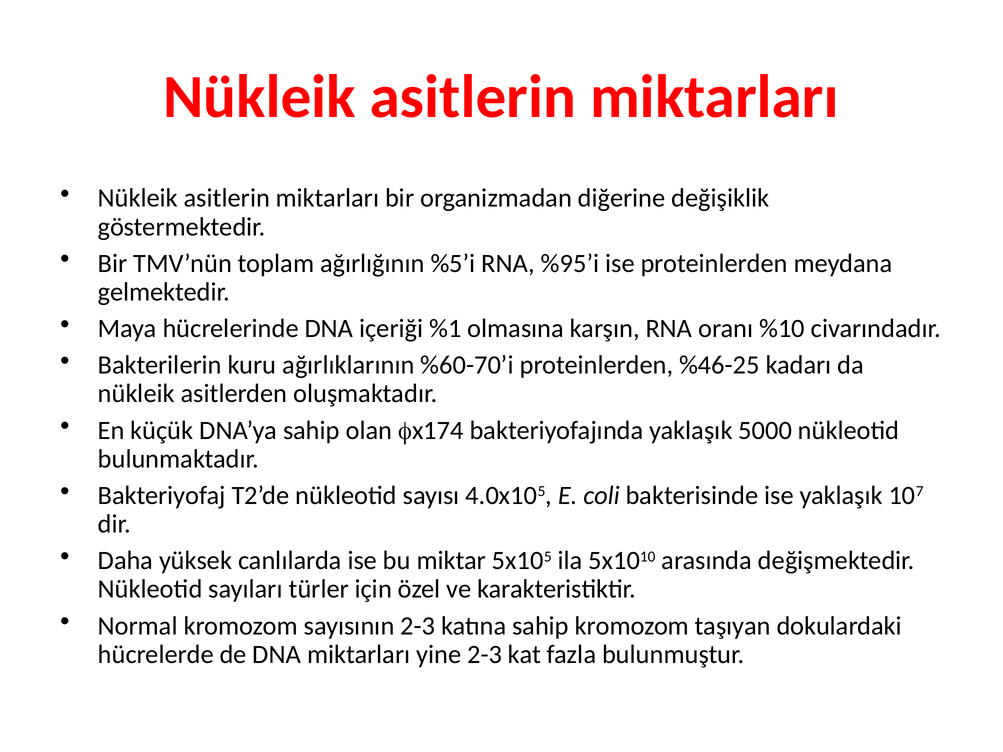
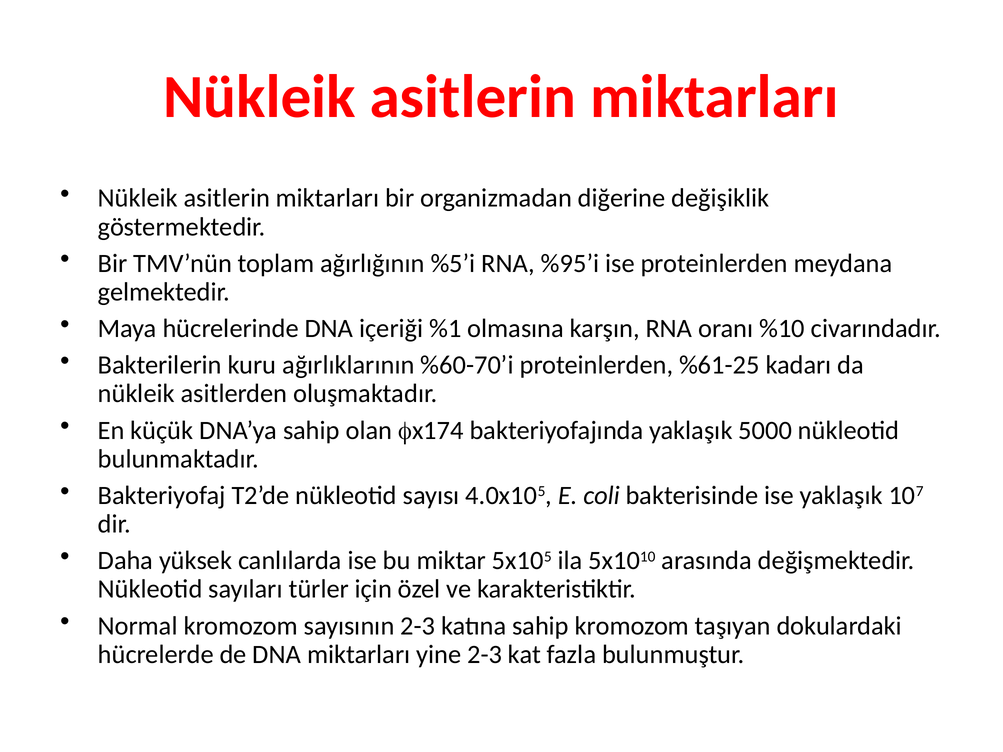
%46-25: %46-25 -> %61-25
